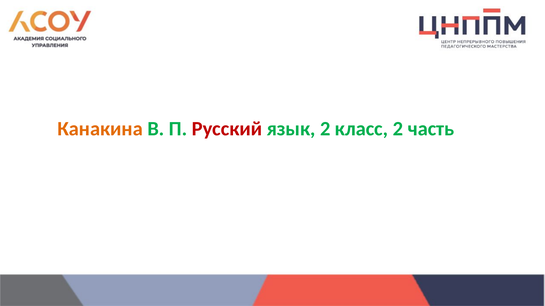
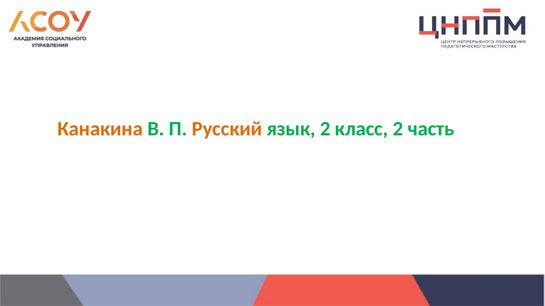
Русский colour: red -> orange
